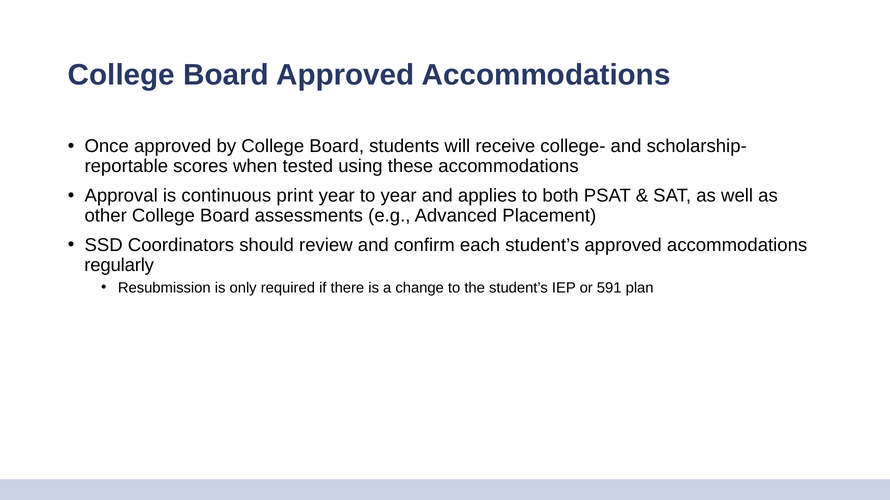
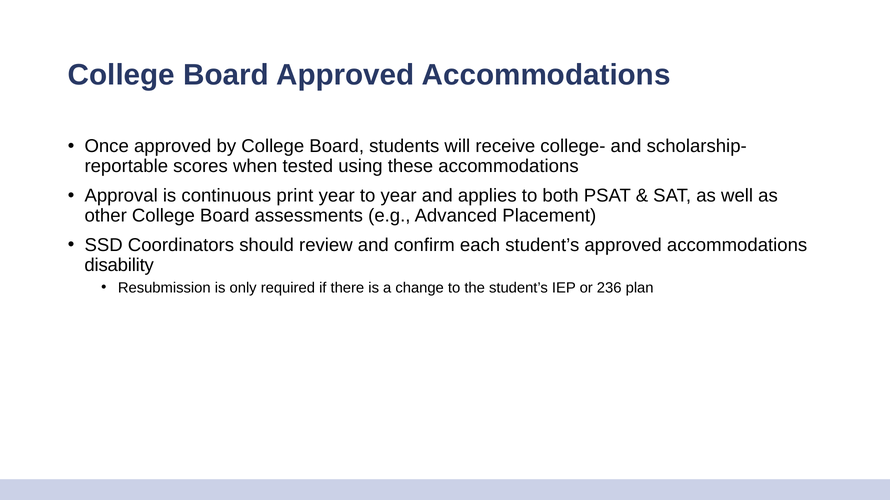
regularly: regularly -> disability
591: 591 -> 236
